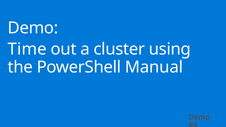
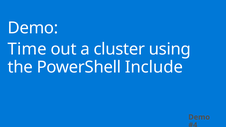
Manual: Manual -> Include
